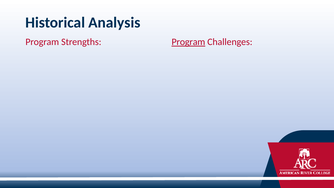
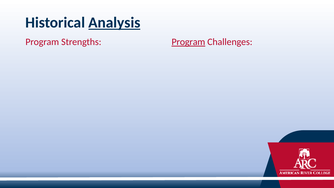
Analysis underline: none -> present
